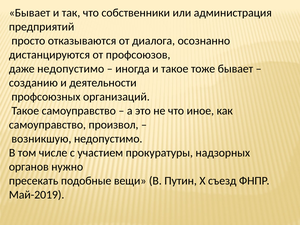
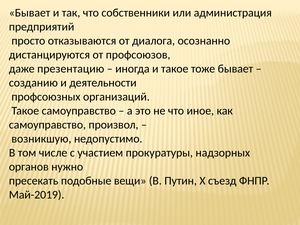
даже недопустимо: недопустимо -> презентацию
